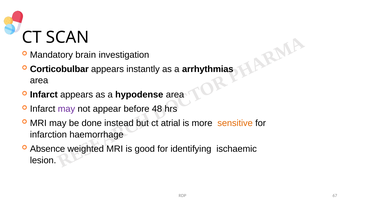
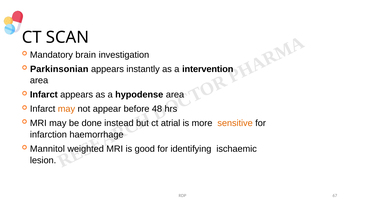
Corticobulbar: Corticobulbar -> Parkinsonian
arrhythmias: arrhythmias -> intervention
may at (66, 109) colour: purple -> orange
Absence: Absence -> Mannitol
